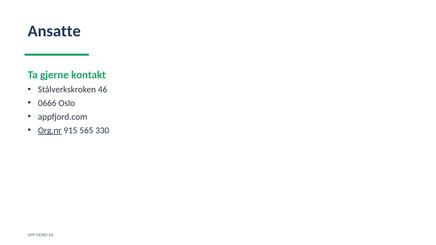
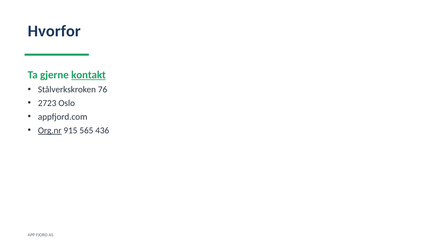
Ansatte: Ansatte -> Hvorfor
kontakt underline: none -> present
46: 46 -> 76
0666: 0666 -> 2723
330: 330 -> 436
